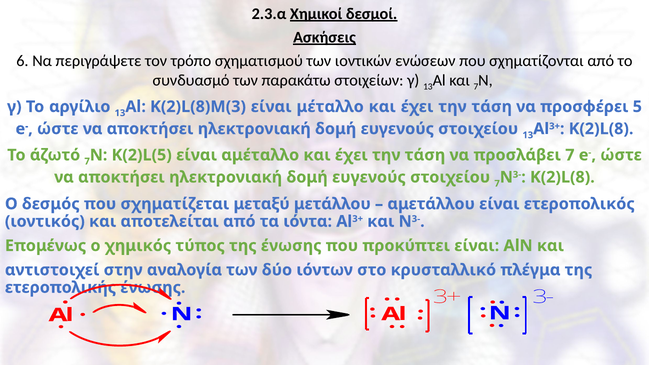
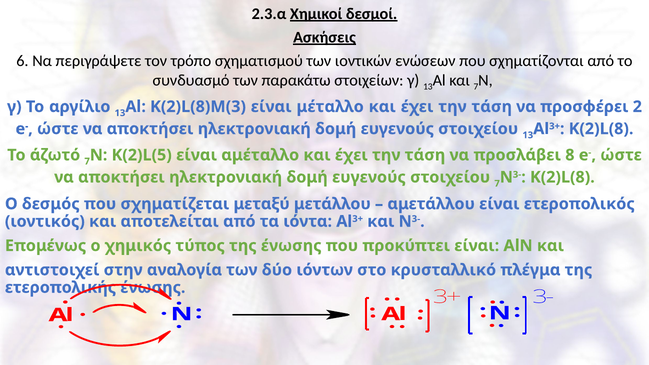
5: 5 -> 2
προσλάβει 7: 7 -> 8
